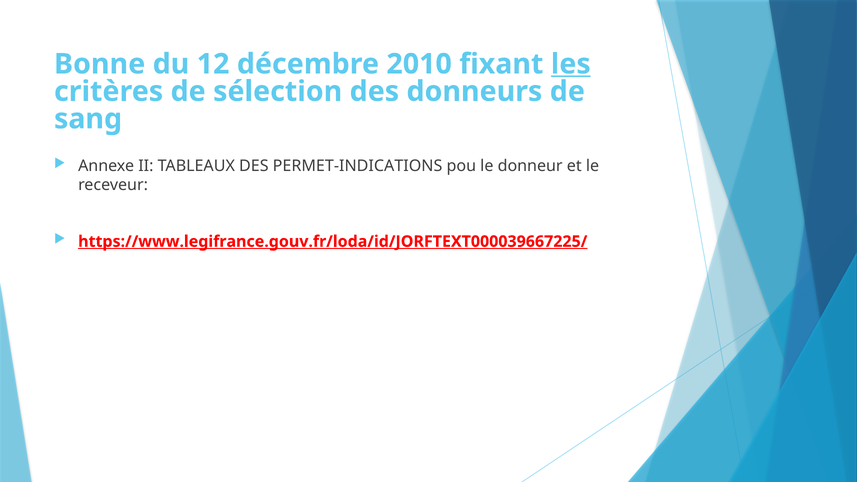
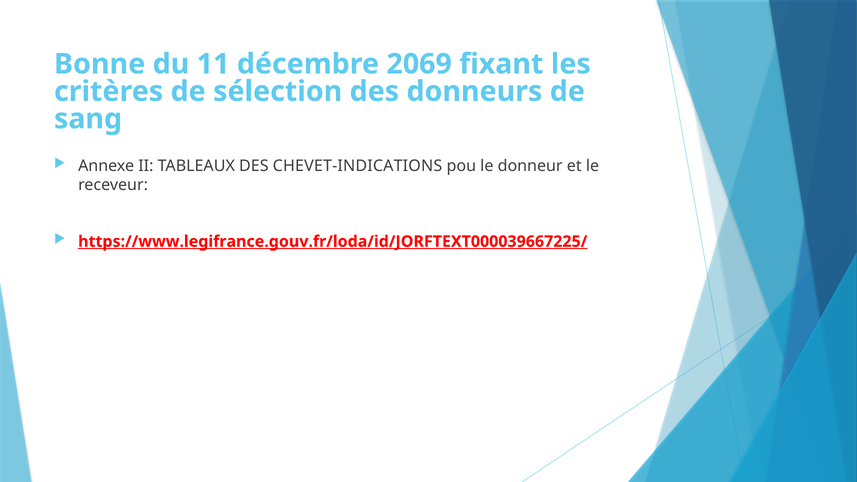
12: 12 -> 11
2010: 2010 -> 2069
les underline: present -> none
PERMET-INDICATIONS: PERMET-INDICATIONS -> CHEVET-INDICATIONS
